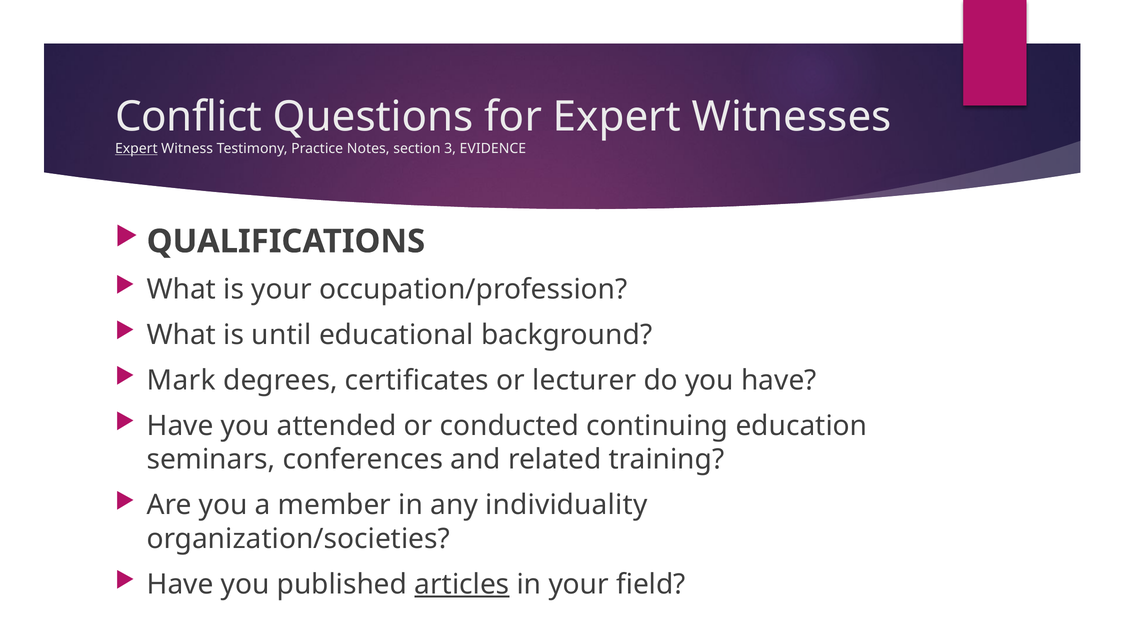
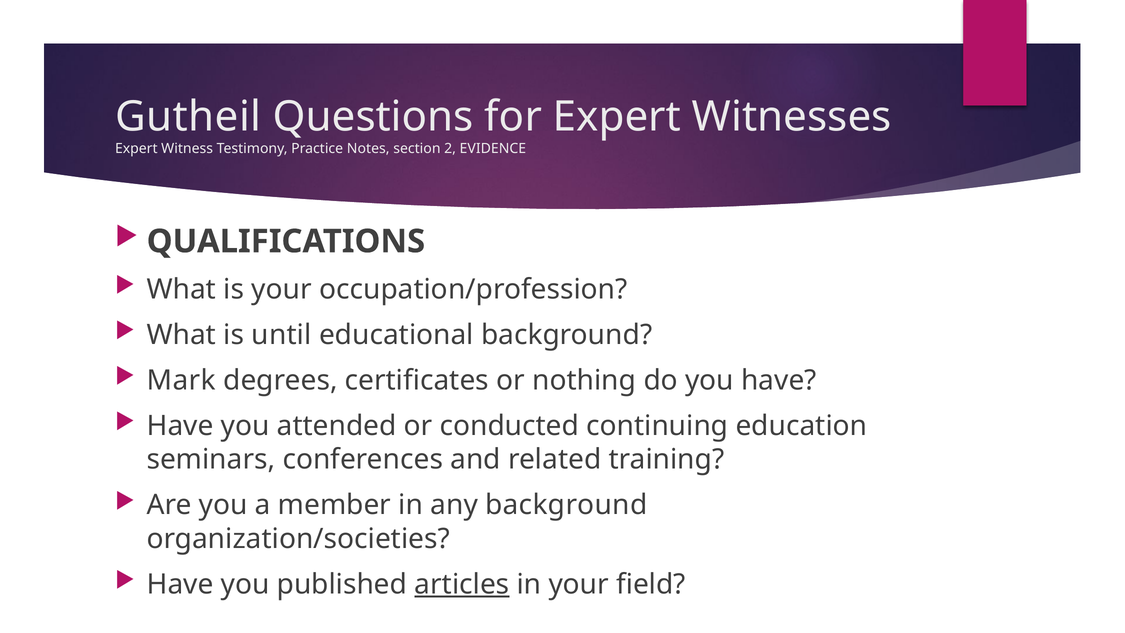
Conflict: Conflict -> Gutheil
Expert at (136, 149) underline: present -> none
3: 3 -> 2
lecturer: lecturer -> nothing
any individuality: individuality -> background
